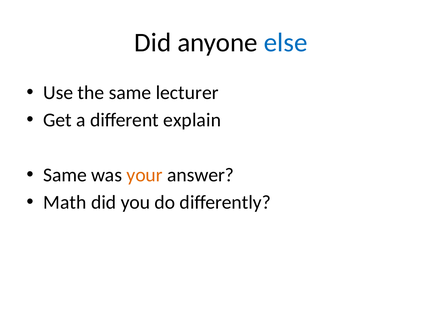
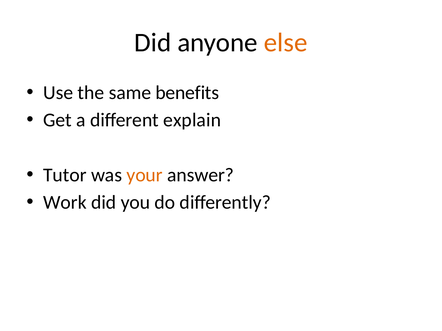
else colour: blue -> orange
lecturer: lecturer -> benefits
Same at (65, 175): Same -> Tutor
Math: Math -> Work
